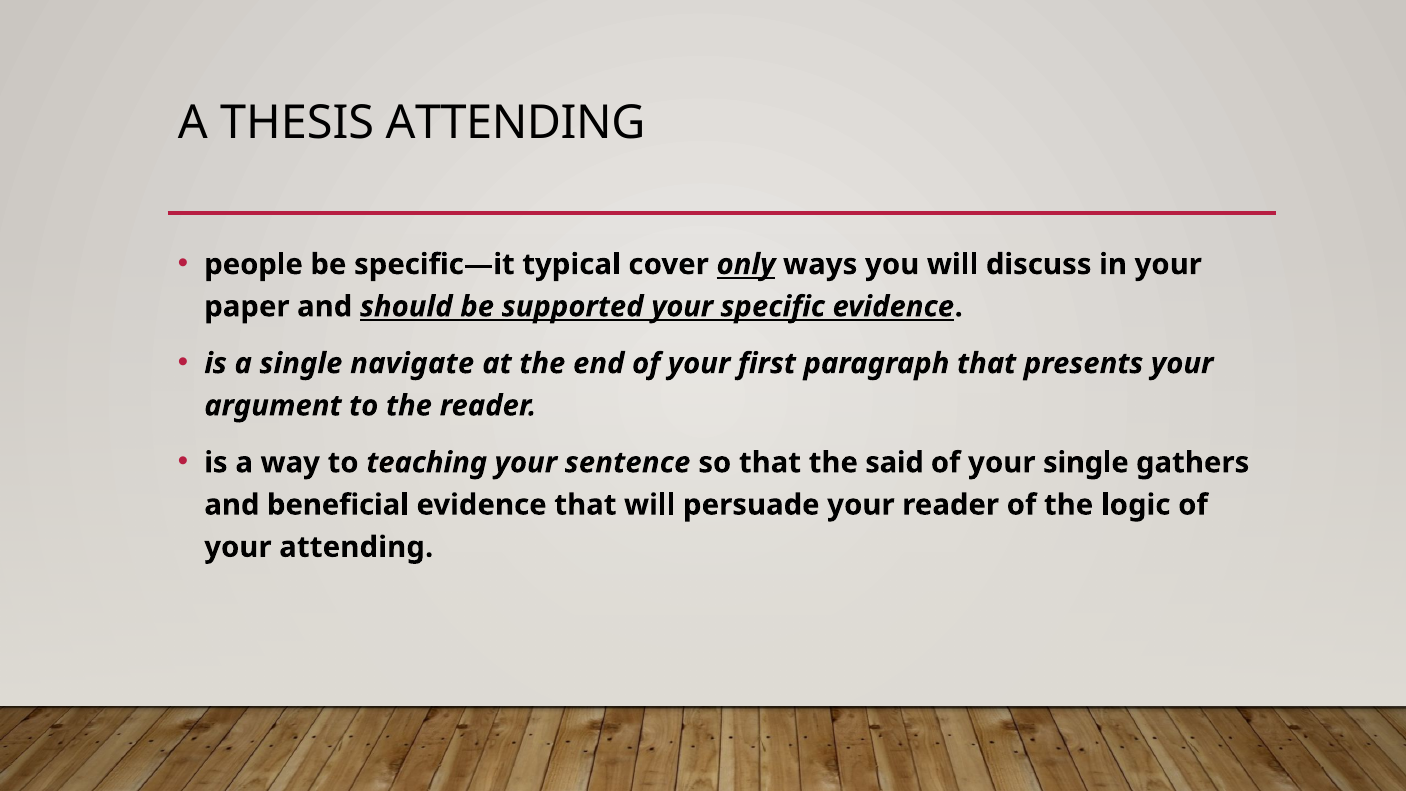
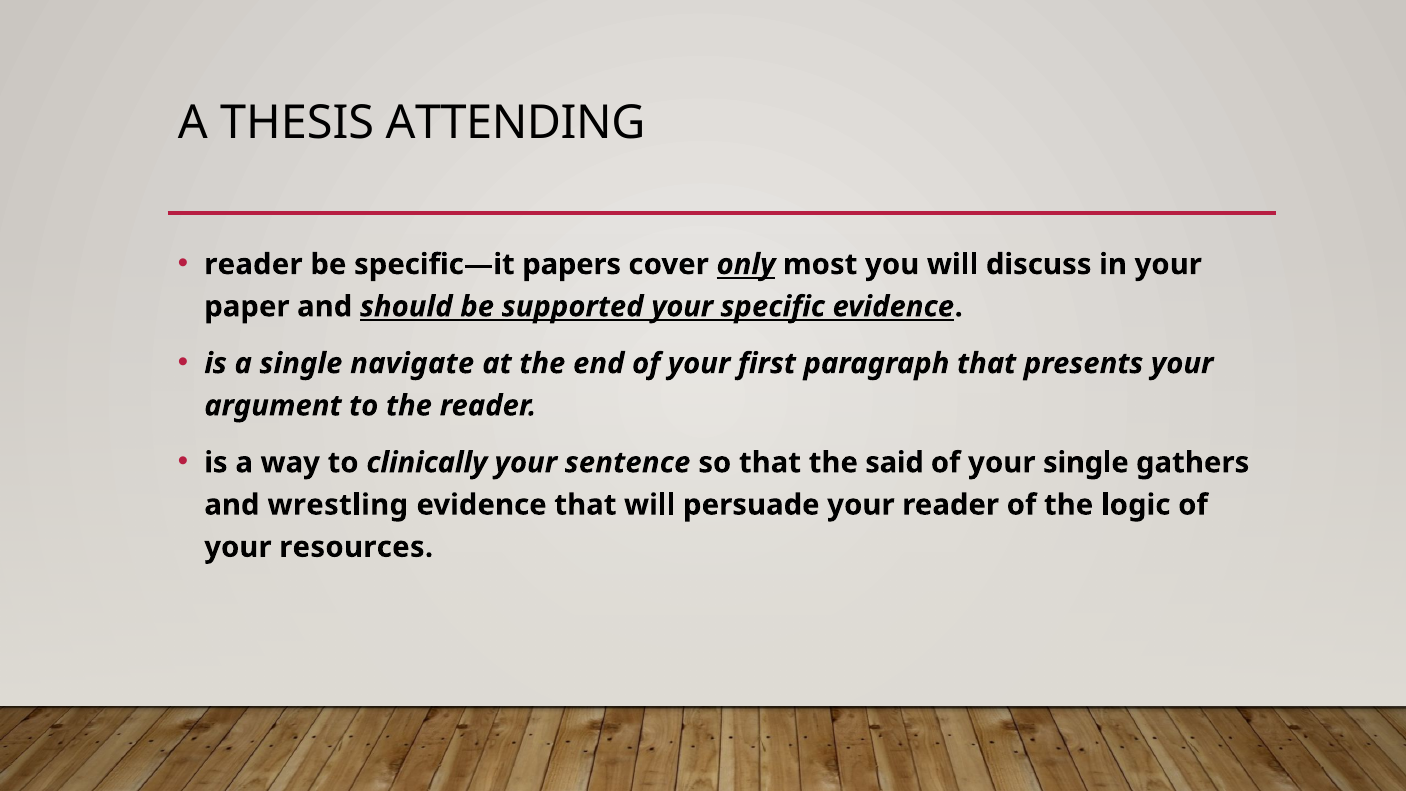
people at (254, 264): people -> reader
typical: typical -> papers
ways: ways -> most
teaching: teaching -> clinically
beneficial: beneficial -> wrestling
your attending: attending -> resources
